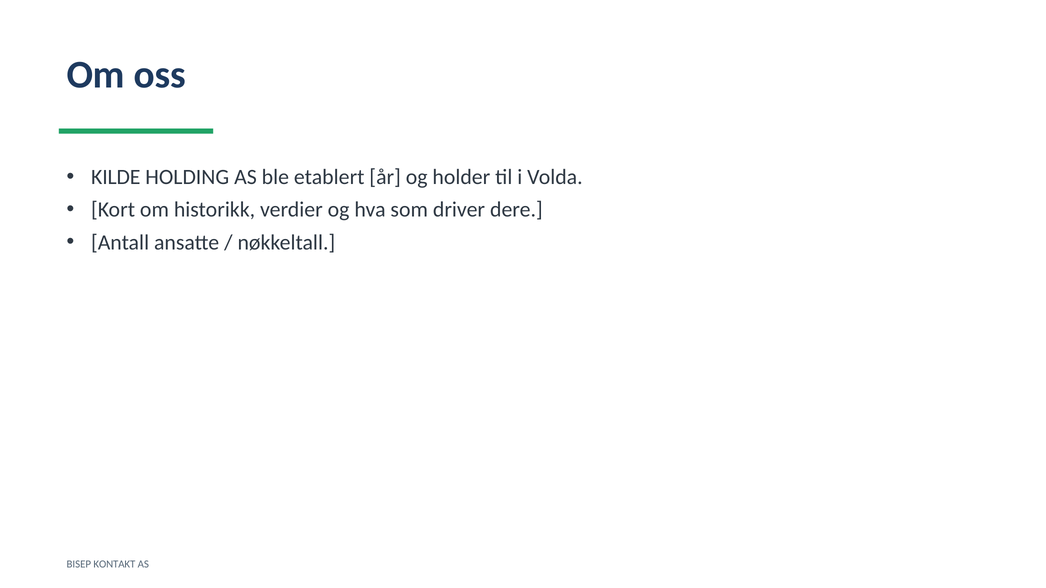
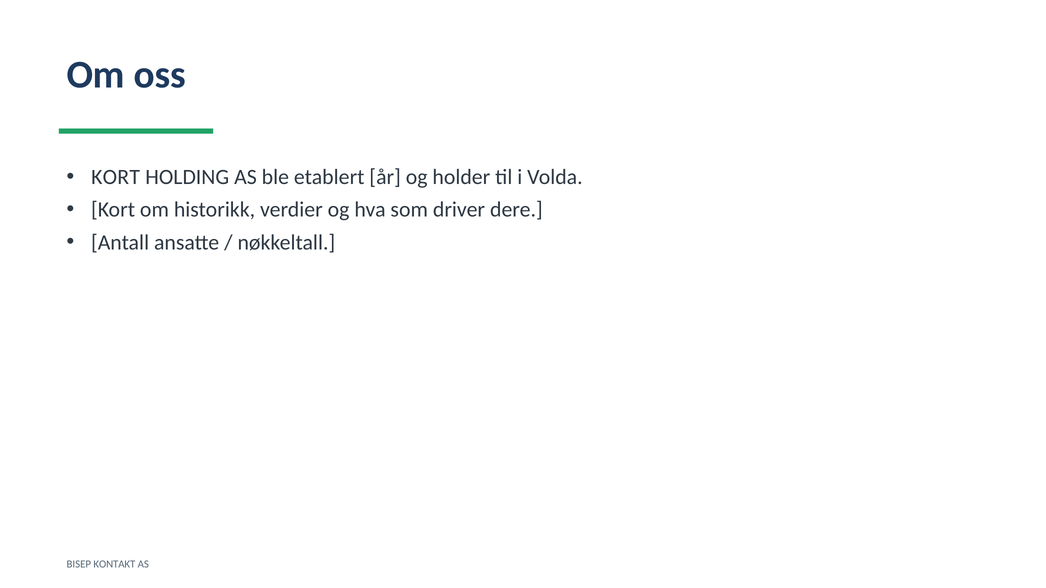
KILDE at (116, 177): KILDE -> KORT
